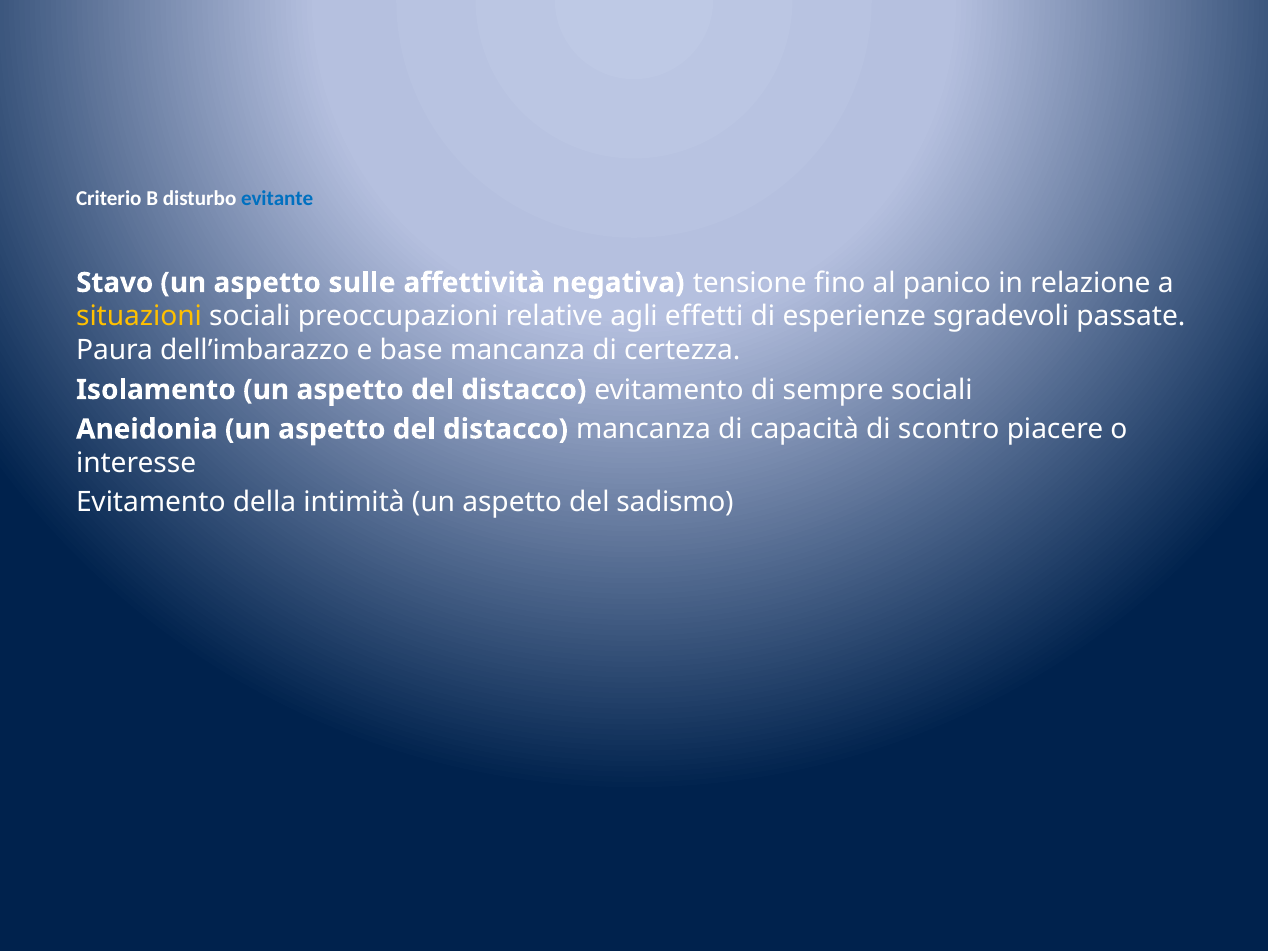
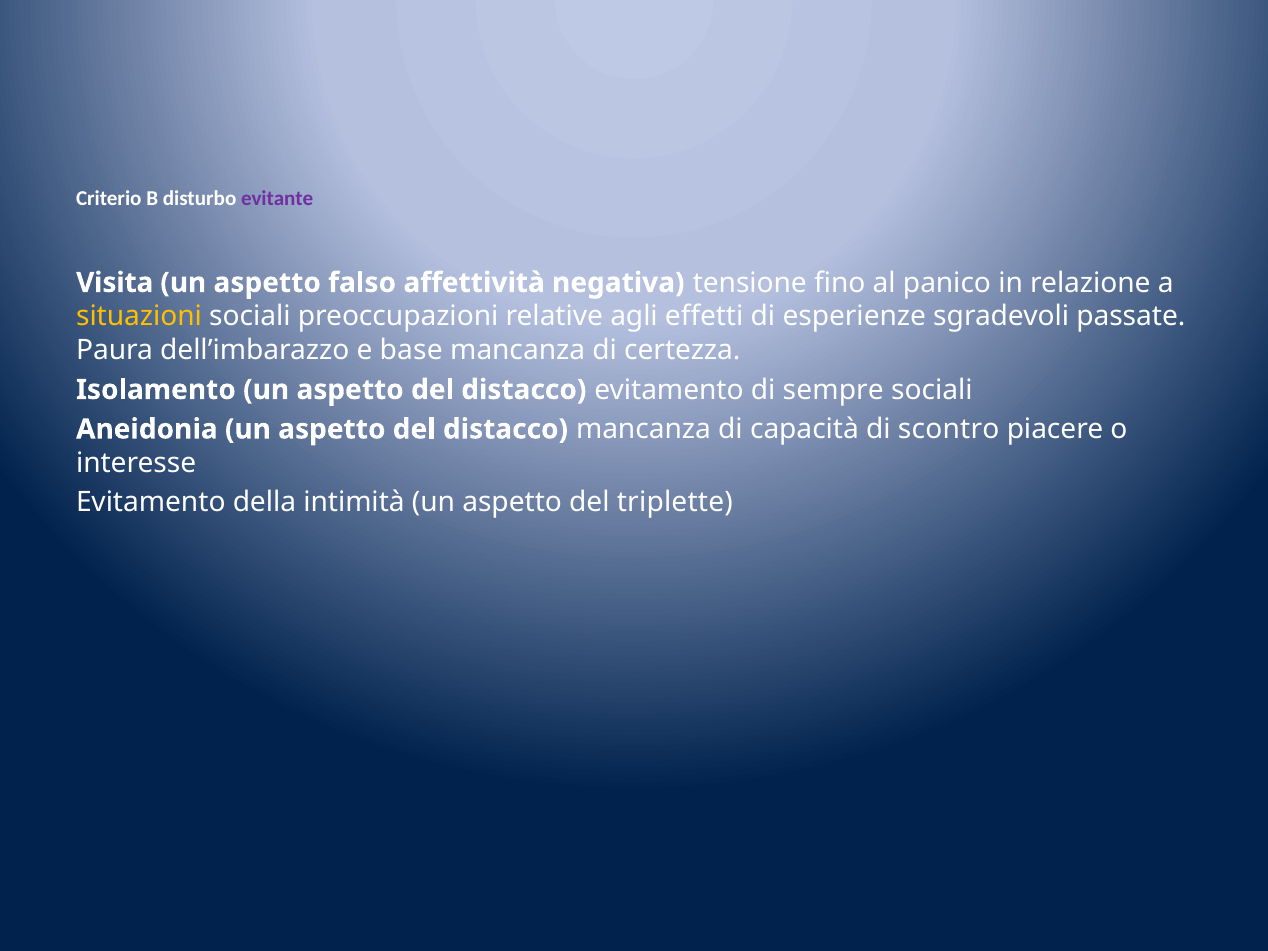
evitante colour: blue -> purple
Stavo: Stavo -> Visita
sulle: sulle -> falso
sadismo: sadismo -> triplette
